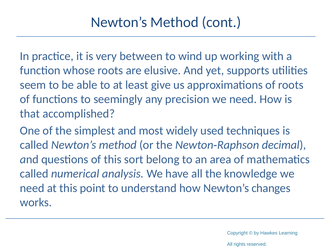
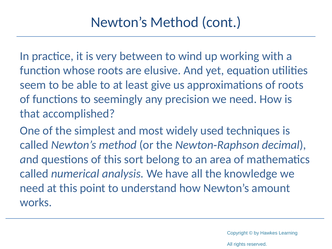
supports: supports -> equation
changes: changes -> amount
